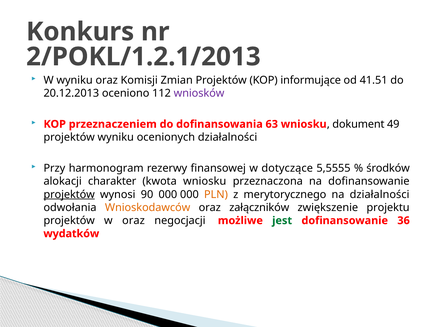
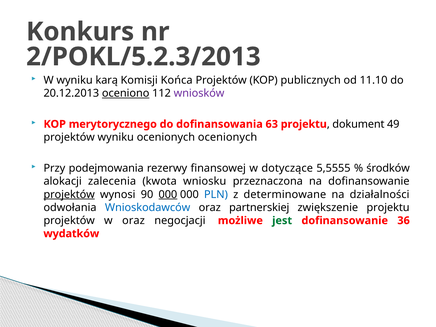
2/POKL/1.2.1/2013: 2/POKL/1.2.1/2013 -> 2/POKL/5.2.3/2013
wyniku oraz: oraz -> karą
Zmian: Zmian -> Końca
informujące: informujące -> publicznych
41.51: 41.51 -> 11.10
oceniono underline: none -> present
przeznaczeniem: przeznaczeniem -> merytorycznego
63 wniosku: wniosku -> projektu
ocenionych działalności: działalności -> ocenionych
harmonogram: harmonogram -> podejmowania
charakter: charakter -> zalecenia
000 at (168, 194) underline: none -> present
PLN colour: orange -> blue
merytorycznego: merytorycznego -> determinowane
Wnioskodawców colour: orange -> blue
załączników: załączników -> partnerskiej
